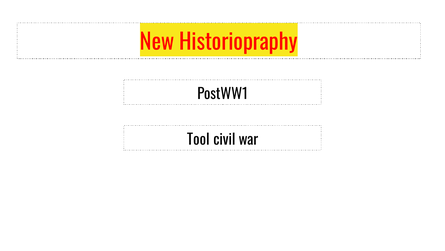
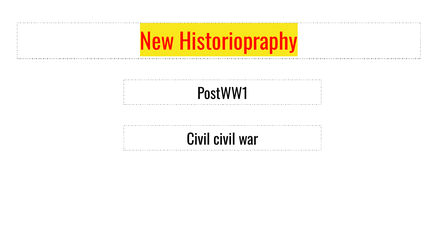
Tool at (198, 140): Tool -> Civil
